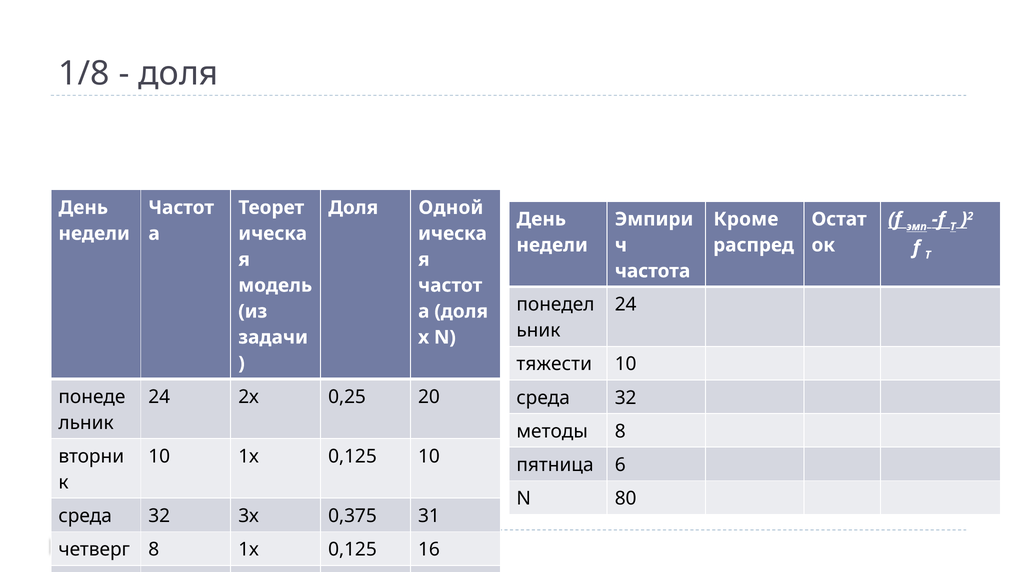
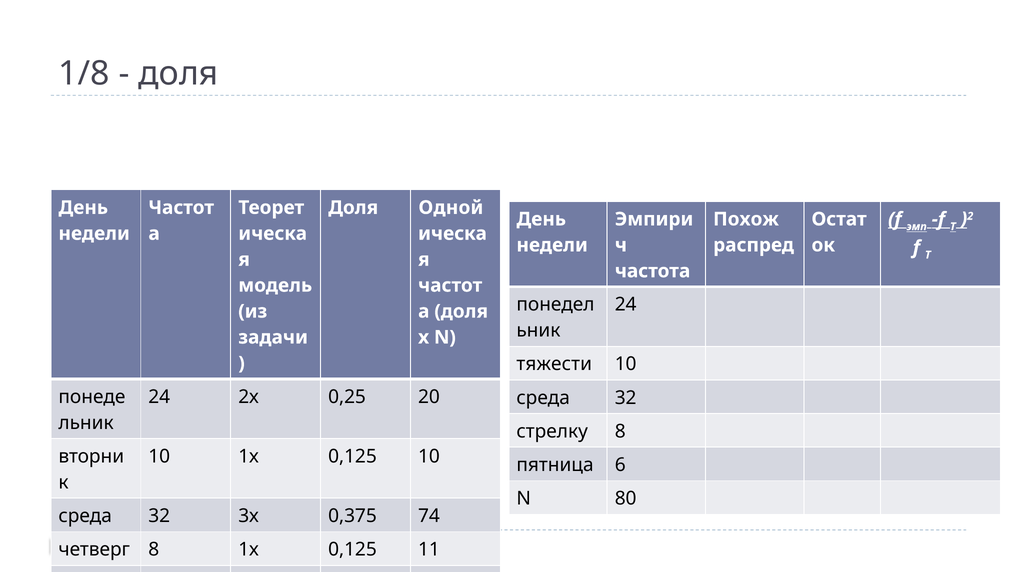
Кроме: Кроме -> Похож
методы: методы -> стрелку
31: 31 -> 74
16: 16 -> 11
